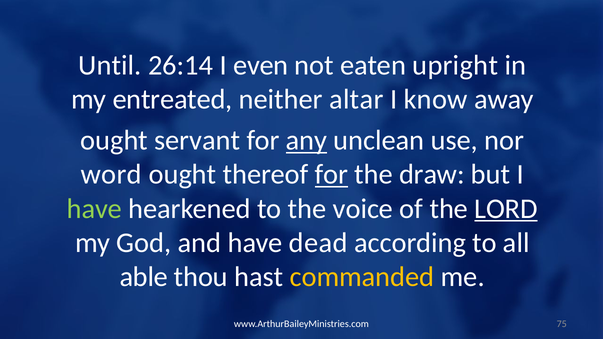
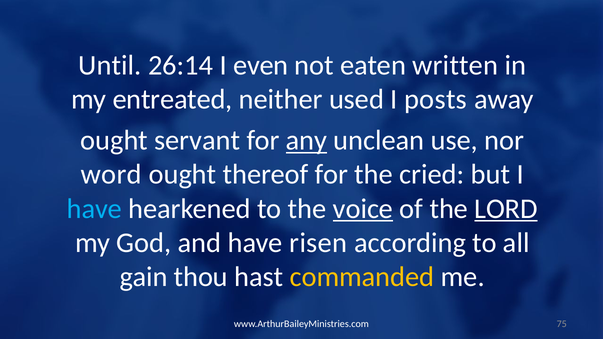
upright: upright -> written
altar: altar -> used
know: know -> posts
for at (331, 175) underline: present -> none
draw: draw -> cried
have at (94, 209) colour: light green -> light blue
voice underline: none -> present
dead: dead -> risen
able: able -> gain
